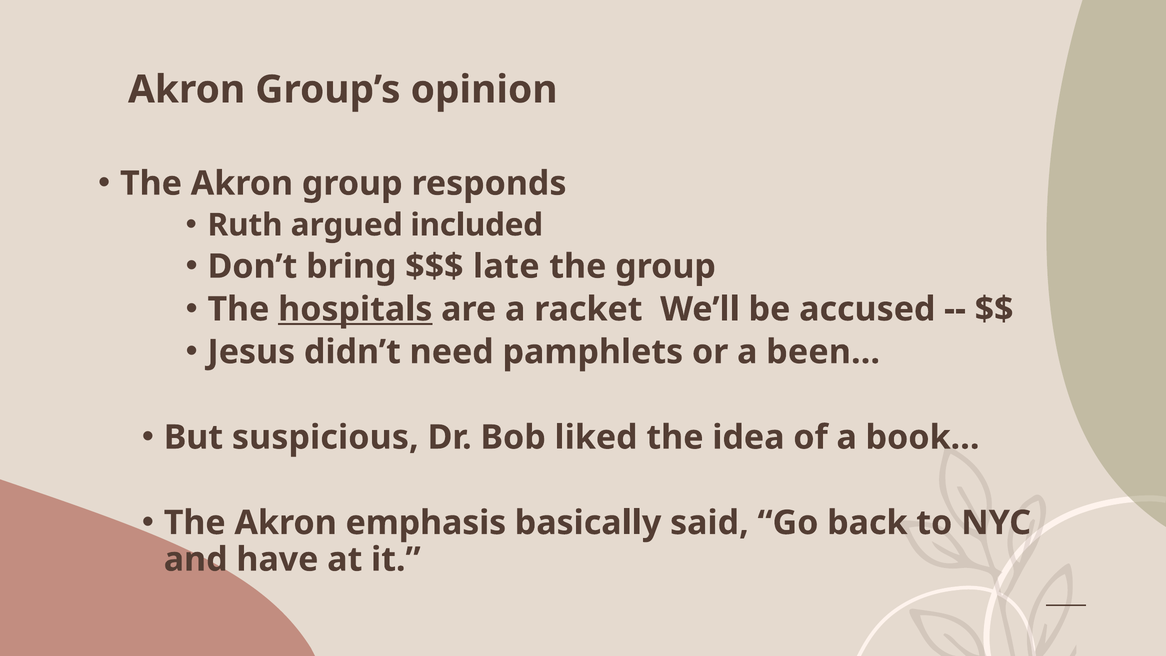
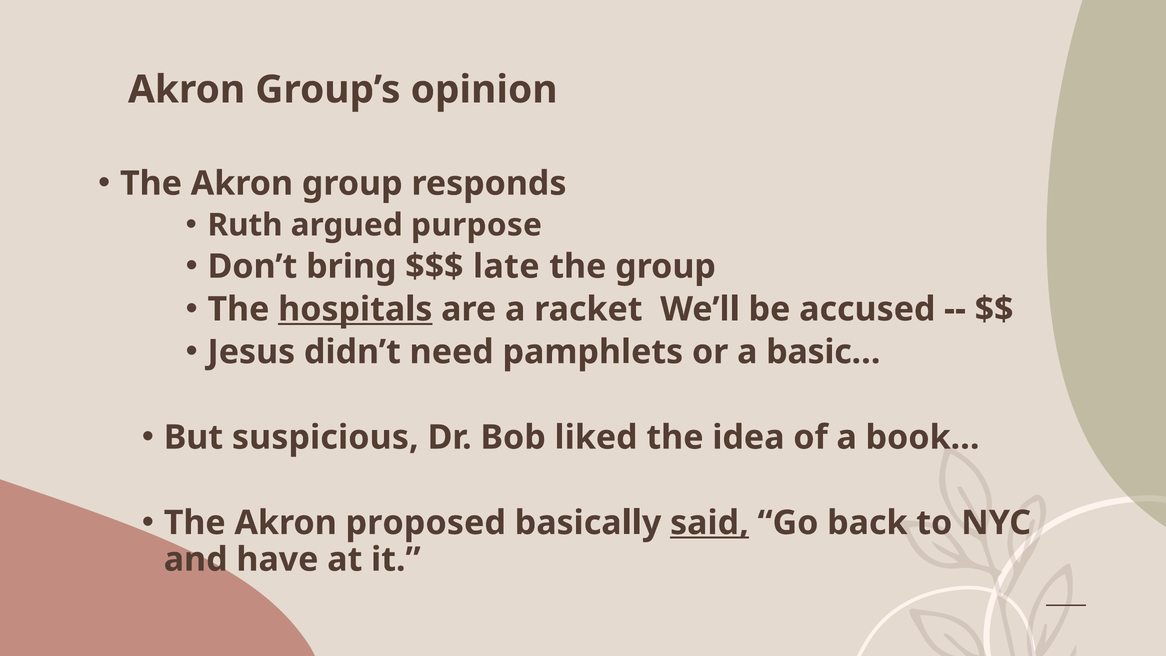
included: included -> purpose
been…: been… -> basic…
emphasis: emphasis -> proposed
said underline: none -> present
